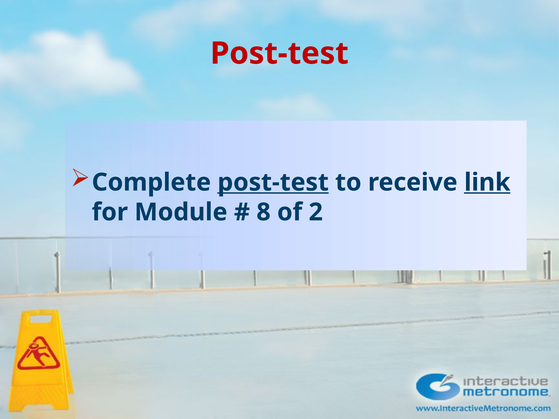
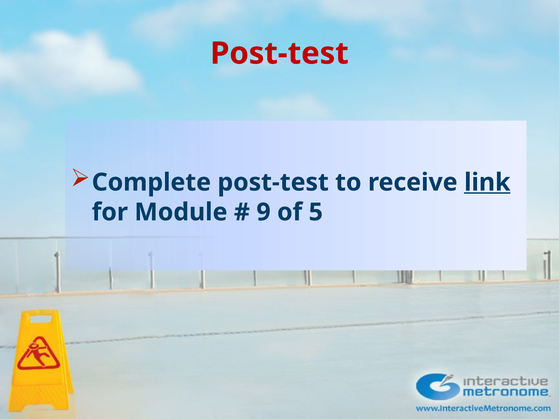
post-test at (273, 182) underline: present -> none
8: 8 -> 9
2: 2 -> 5
